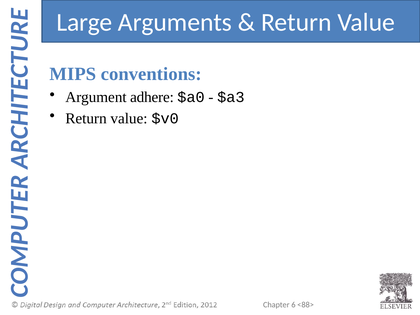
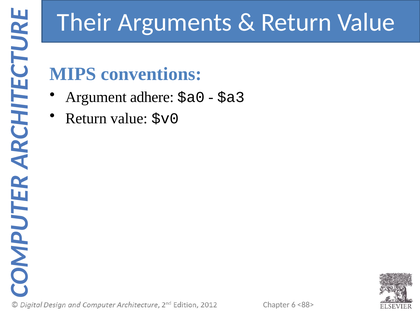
Large: Large -> Their
